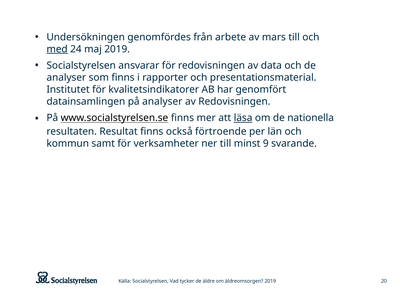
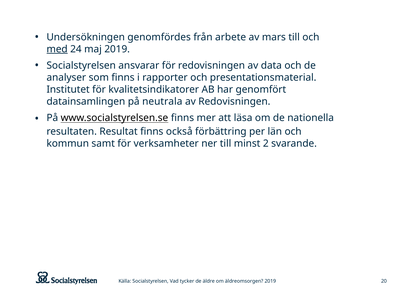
på analyser: analyser -> neutrala
läsa underline: present -> none
förtroende: förtroende -> förbättring
9: 9 -> 2
